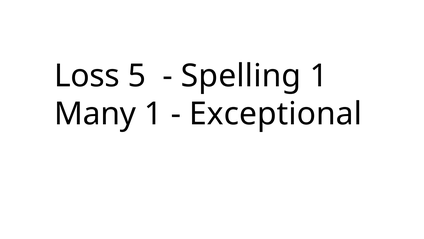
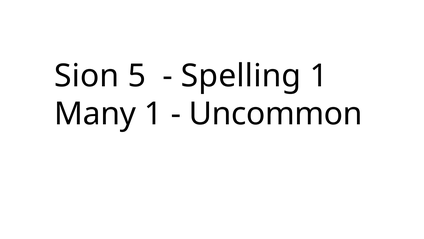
Loss: Loss -> Sion
Exceptional: Exceptional -> Uncommon
